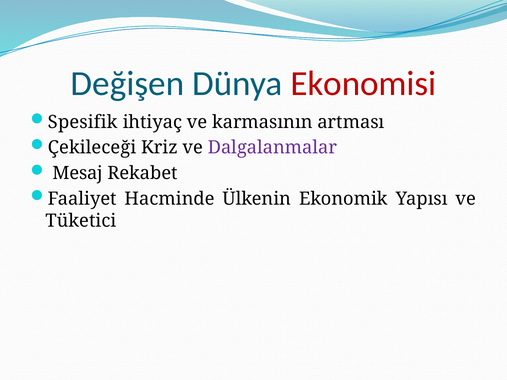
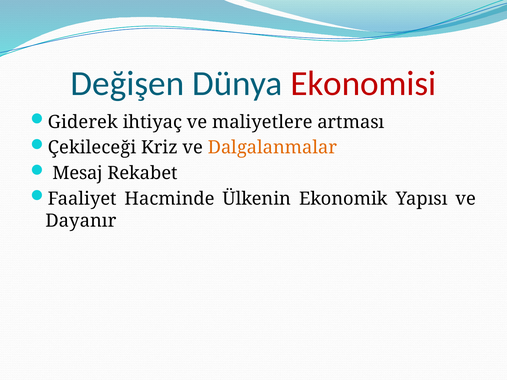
Spesifik: Spesifik -> Giderek
karmasının: karmasının -> maliyetlere
Dalgalanmalar colour: purple -> orange
Tüketici: Tüketici -> Dayanır
